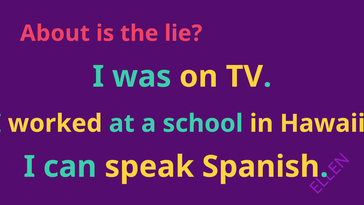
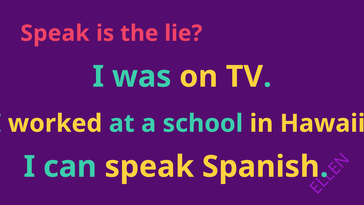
About at (55, 33): About -> Speak
